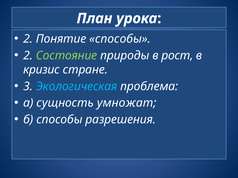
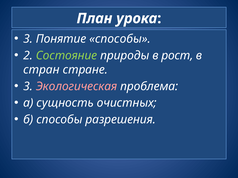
2 at (28, 39): 2 -> 3
кризис: кризис -> стран
Экологическая colour: light blue -> pink
умножат: умножат -> очистных
